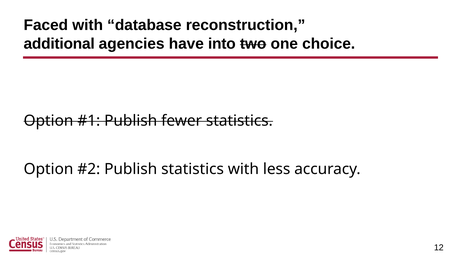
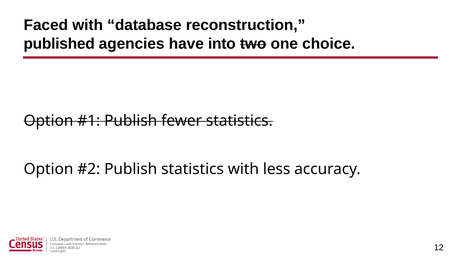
additional: additional -> published
